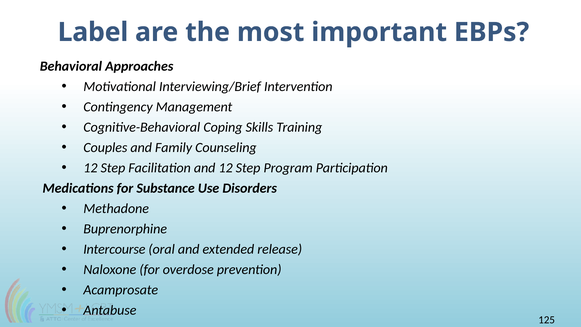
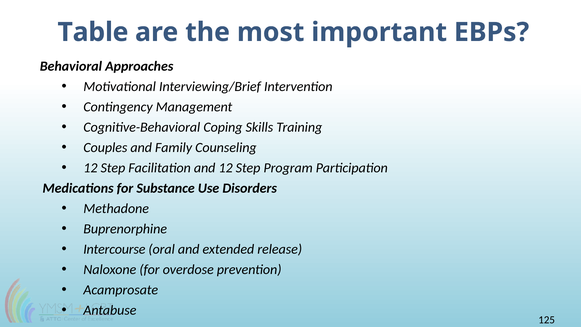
Label: Label -> Table
